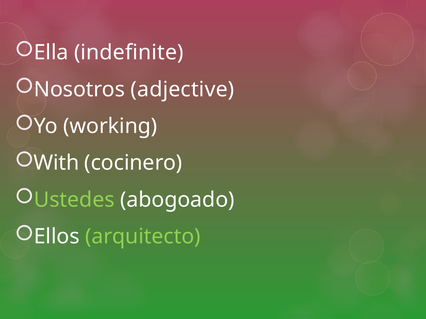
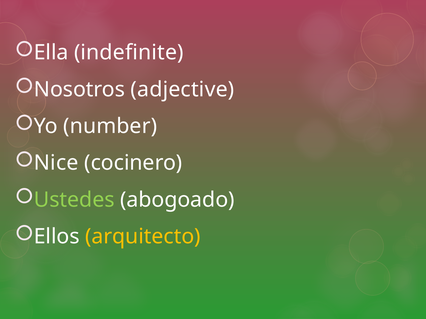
working: working -> number
With: With -> Nice
arquitecto colour: light green -> yellow
